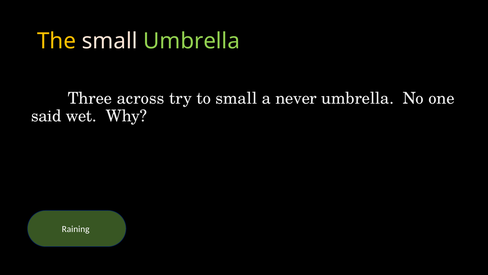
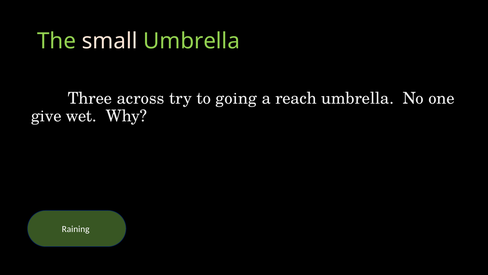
The colour: yellow -> light green
to small: small -> going
never: never -> reach
said: said -> give
